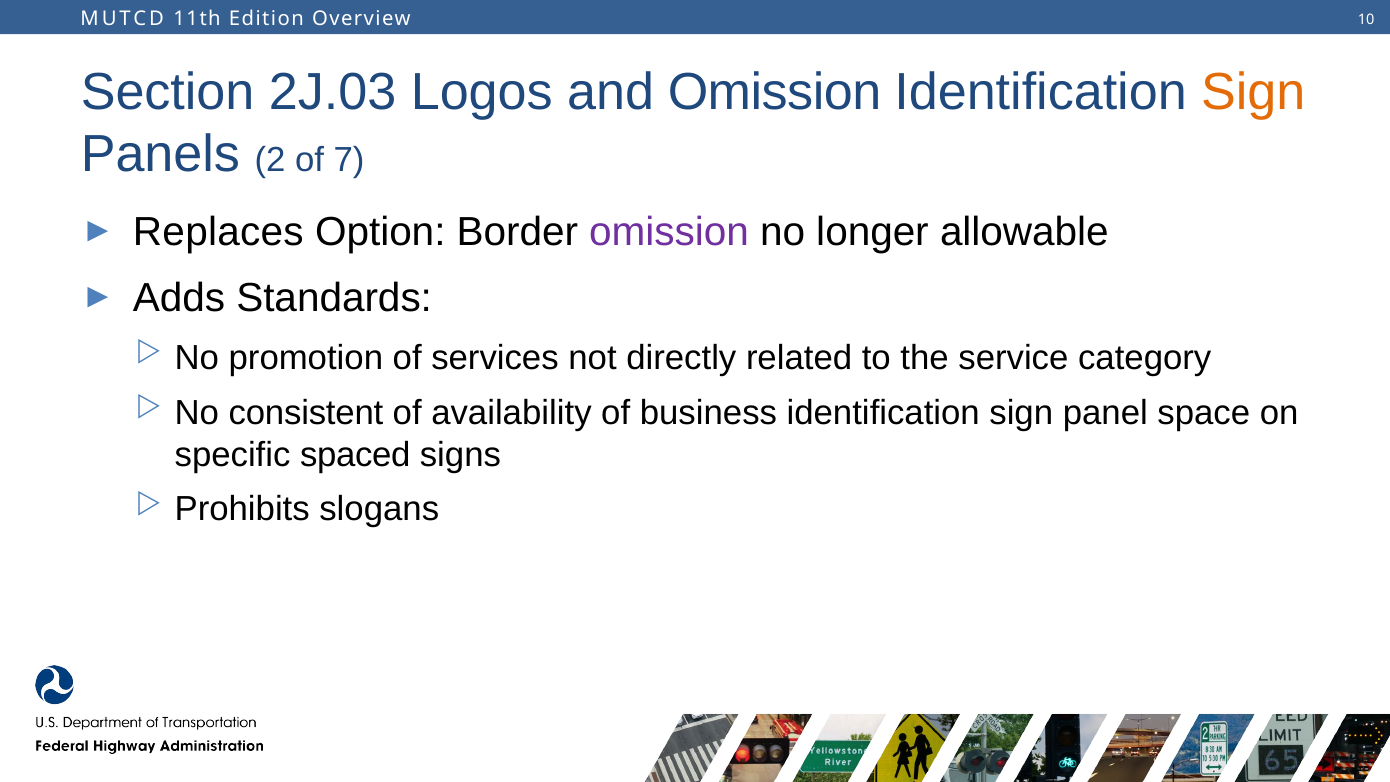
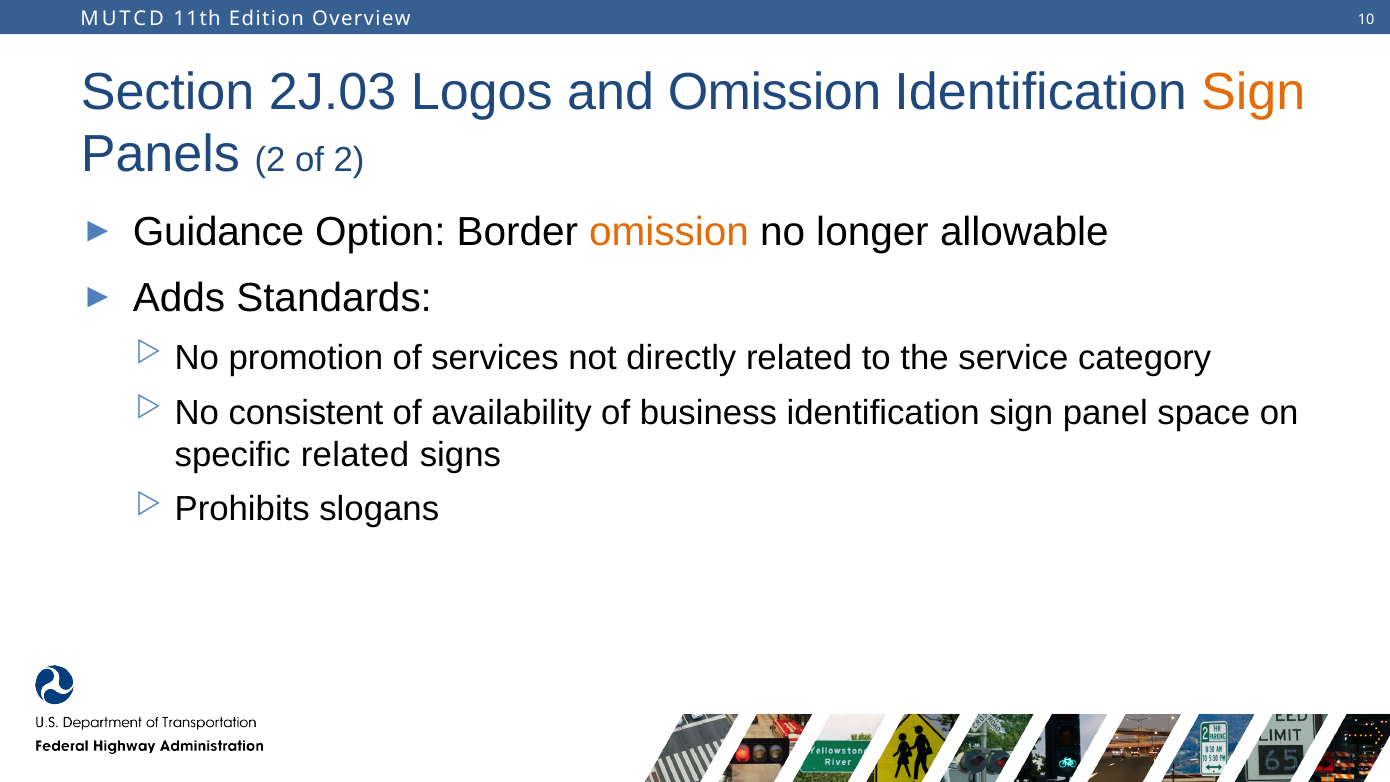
of 7: 7 -> 2
Replaces: Replaces -> Guidance
omission at (669, 232) colour: purple -> orange
specific spaced: spaced -> related
